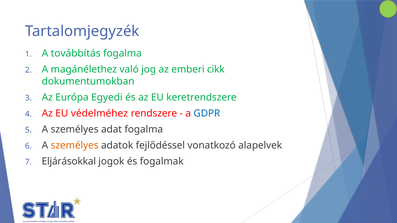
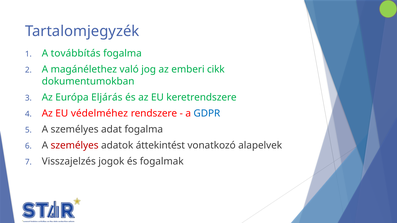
Egyedi: Egyedi -> Eljárás
személyes at (75, 146) colour: orange -> red
fejlődéssel: fejlődéssel -> áttekintést
Eljárásokkal: Eljárásokkal -> Visszajelzés
